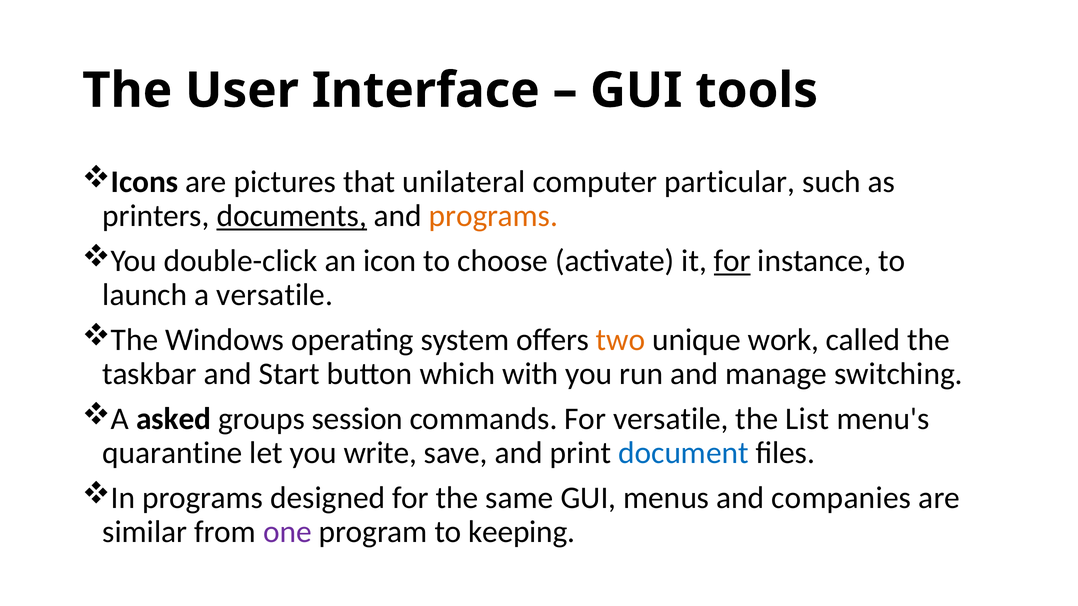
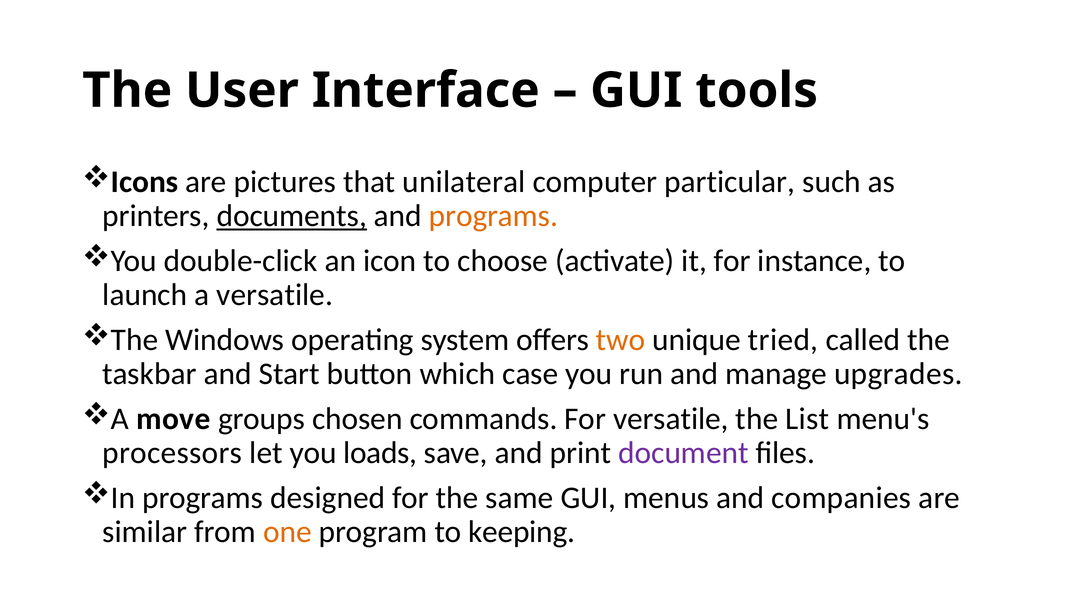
for at (732, 261) underline: present -> none
work: work -> tried
with: with -> case
switching: switching -> upgrades
asked: asked -> move
session: session -> chosen
quarantine: quarantine -> processors
write: write -> loads
document colour: blue -> purple
one colour: purple -> orange
